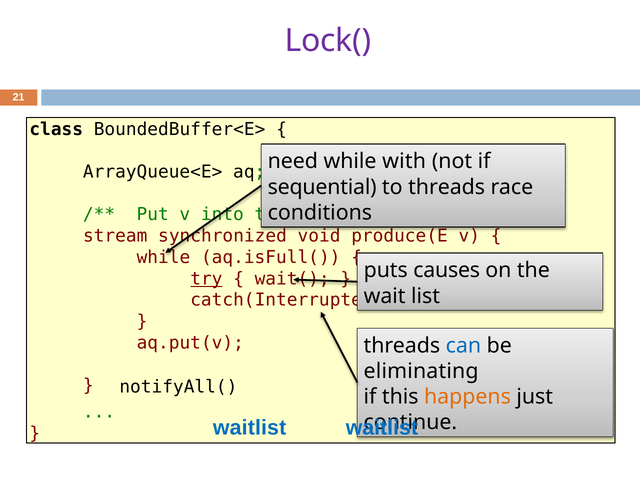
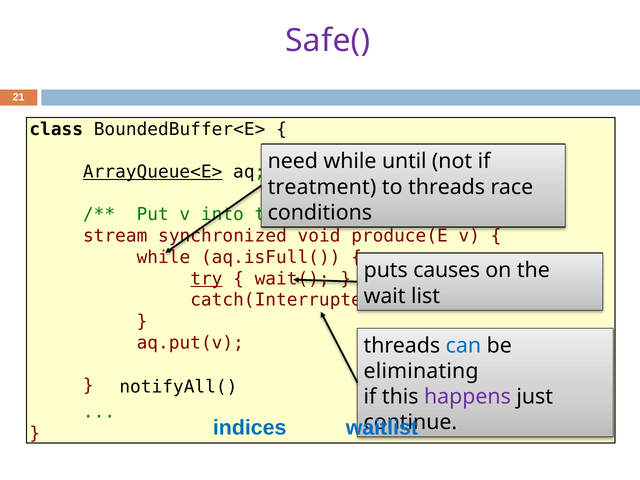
Lock(: Lock( -> Safe(
with: with -> until
ArrayQueue<E> underline: none -> present
sequential: sequential -> treatment
happens colour: orange -> purple
waitlist at (250, 428): waitlist -> indices
